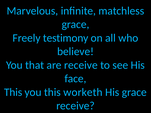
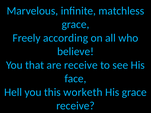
testimony: testimony -> according
This at (13, 92): This -> Hell
